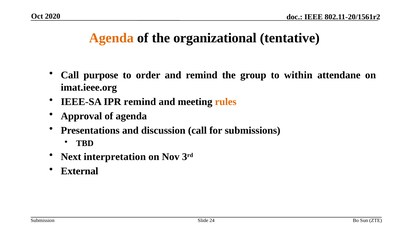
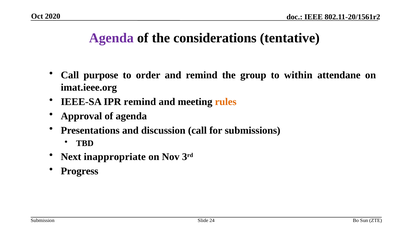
Agenda at (111, 38) colour: orange -> purple
organizational: organizational -> considerations
interpretation: interpretation -> inappropriate
External: External -> Progress
